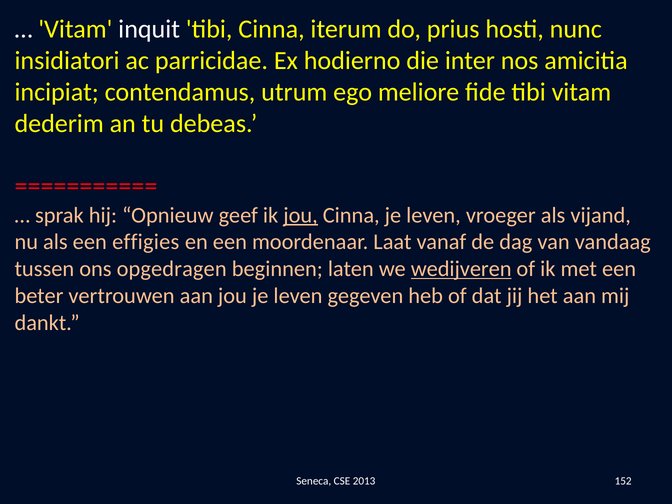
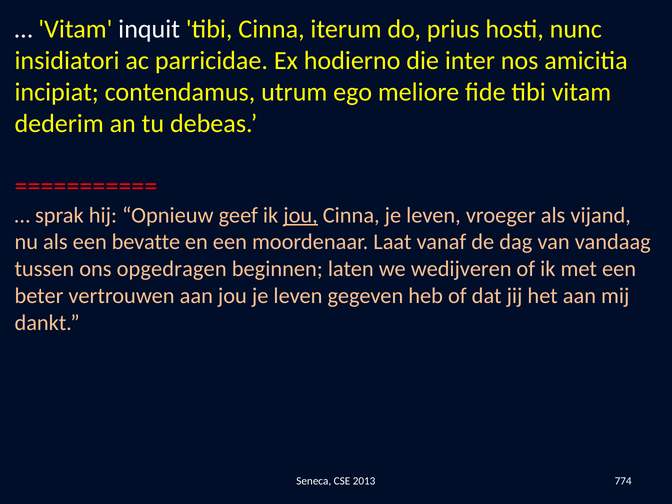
effigies: effigies -> bevatte
wedijveren underline: present -> none
152: 152 -> 774
